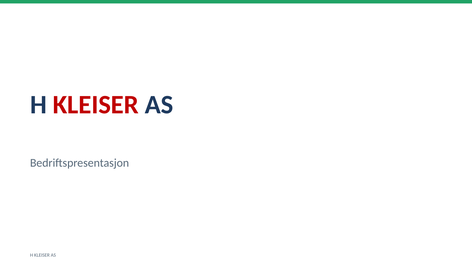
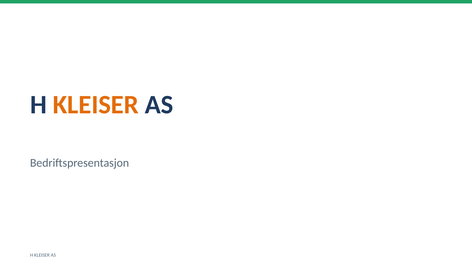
KLEISER at (96, 105) colour: red -> orange
